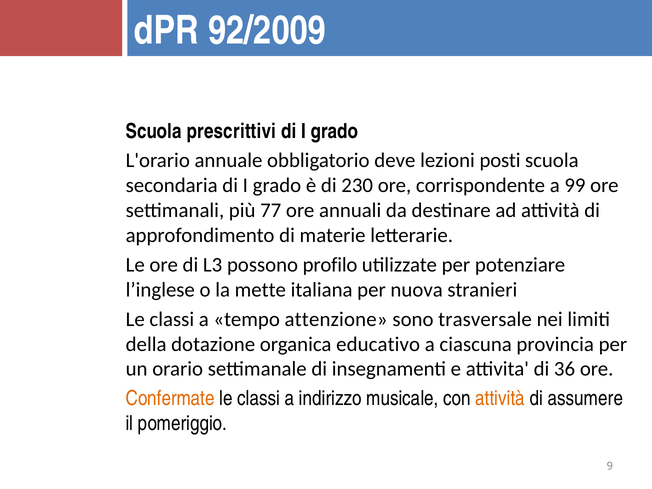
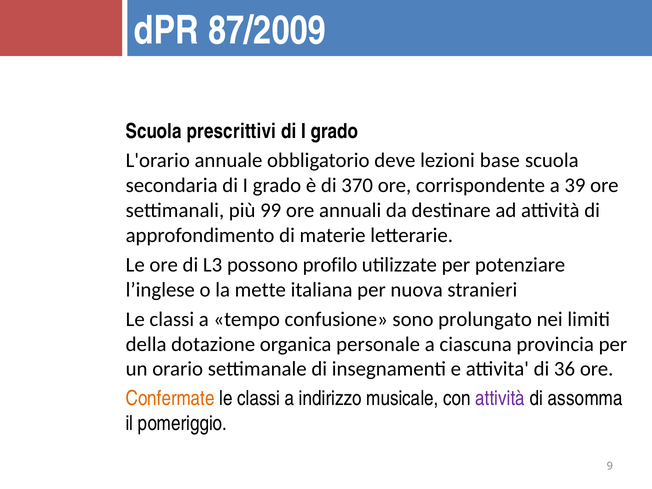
92/2009: 92/2009 -> 87/2009
posti: posti -> base
230: 230 -> 370
99: 99 -> 39
77: 77 -> 99
attenzione: attenzione -> confusione
trasversale: trasversale -> prolungato
educativo: educativo -> personale
attività at (500, 398) colour: orange -> purple
assumere: assumere -> assomma
